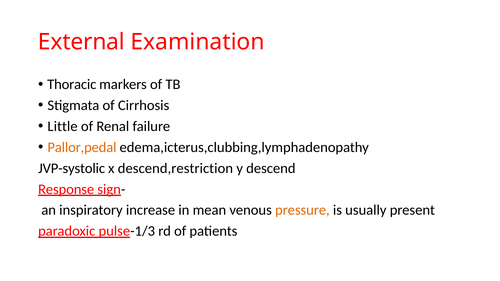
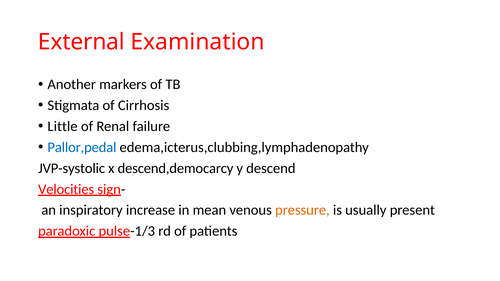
Thoracic: Thoracic -> Another
Pallor,pedal colour: orange -> blue
descend,restriction: descend,restriction -> descend,democarcy
Response: Response -> Velocities
